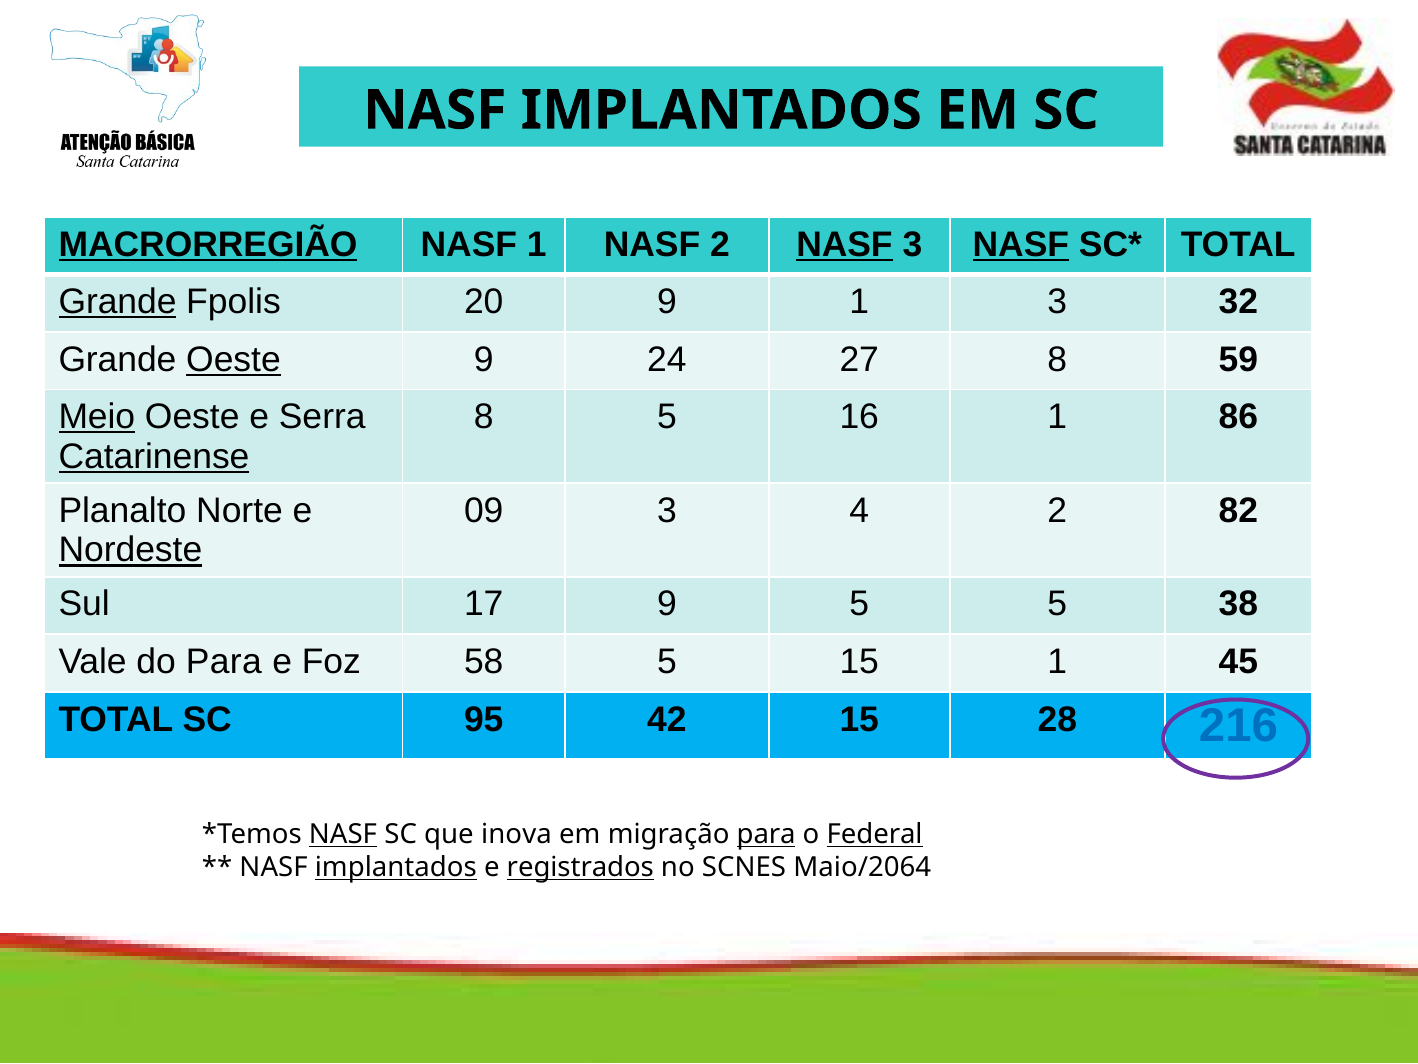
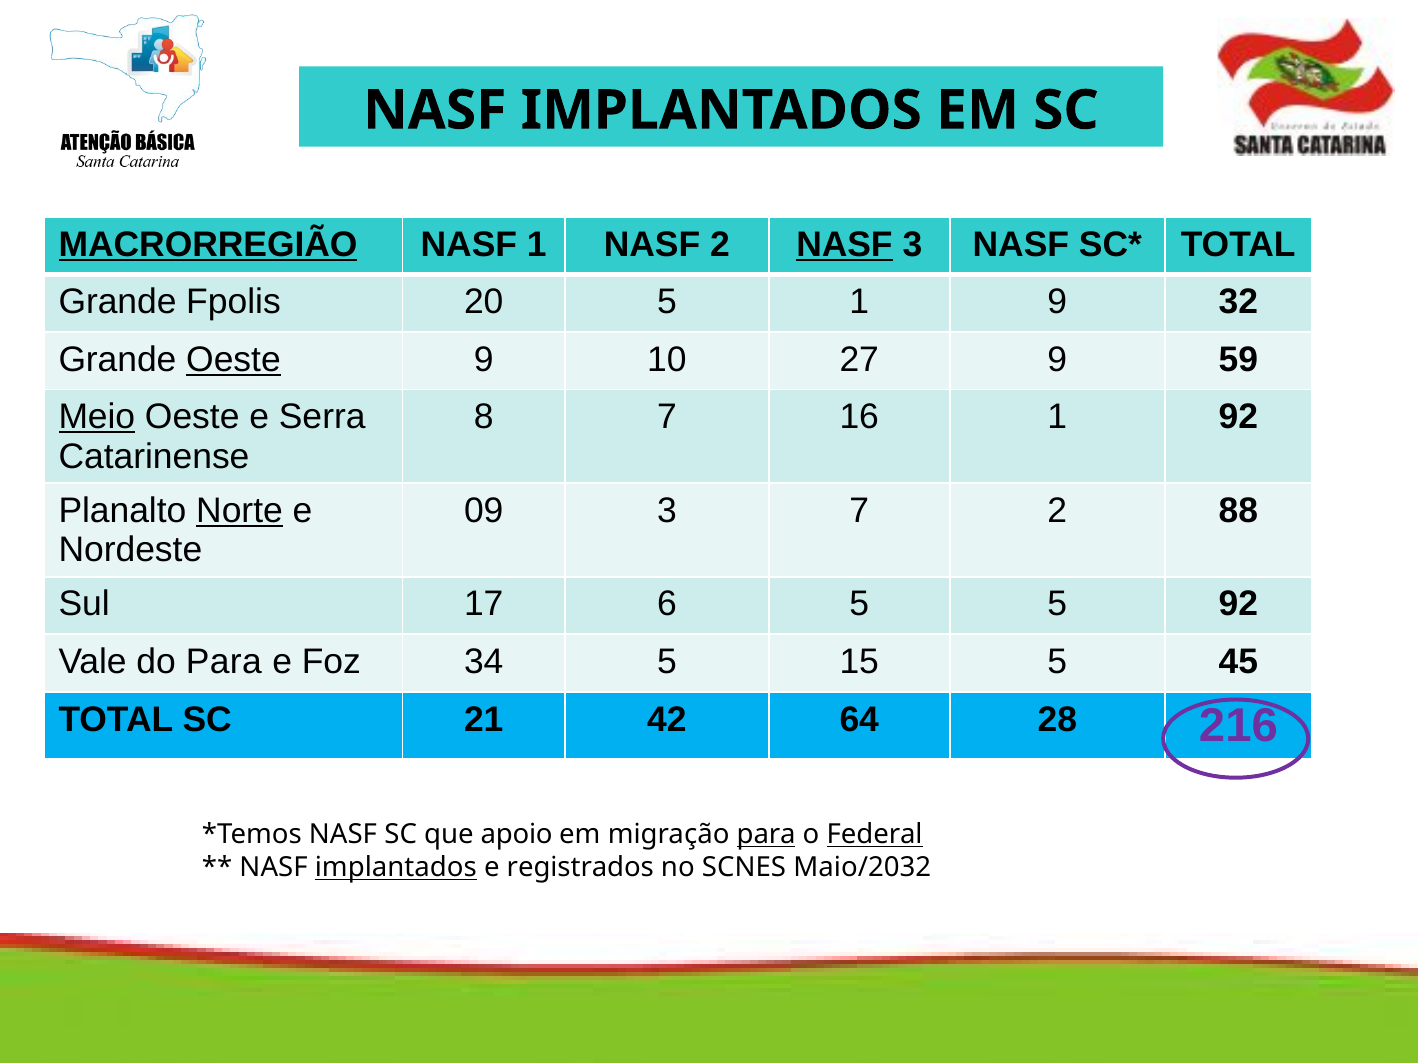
NASF at (1021, 244) underline: present -> none
Grande at (117, 302) underline: present -> none
20 9: 9 -> 5
1 3: 3 -> 9
24: 24 -> 10
27 8: 8 -> 9
8 5: 5 -> 7
1 86: 86 -> 92
Catarinense underline: present -> none
Norte underline: none -> present
3 4: 4 -> 7
82: 82 -> 88
Nordeste underline: present -> none
17 9: 9 -> 6
5 38: 38 -> 92
58: 58 -> 34
15 1: 1 -> 5
95: 95 -> 21
42 15: 15 -> 64
216 colour: blue -> purple
NASF at (343, 834) underline: present -> none
inova: inova -> apoio
registrados underline: present -> none
Maio/2064: Maio/2064 -> Maio/2032
